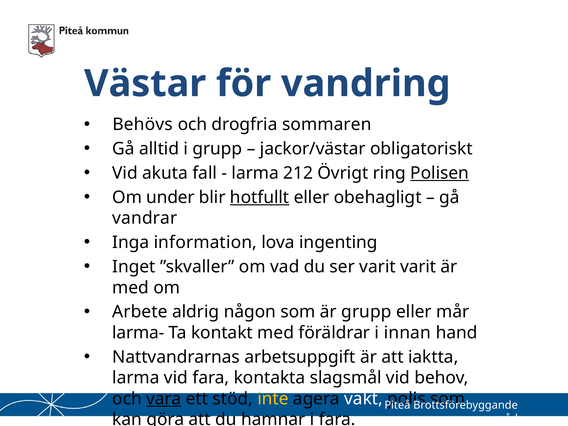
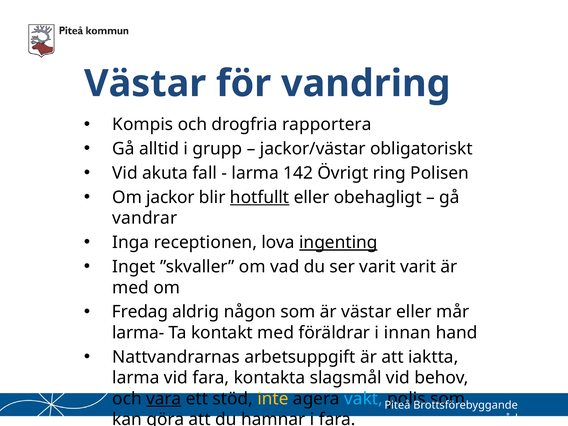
Behövs: Behövs -> Kompis
sommaren: sommaren -> rapportera
212: 212 -> 142
Polisen underline: present -> none
under: under -> jackor
information: information -> receptionen
ingenting underline: none -> present
Arbete: Arbete -> Fredag
är grupp: grupp -> västar
vakt colour: white -> light blue
